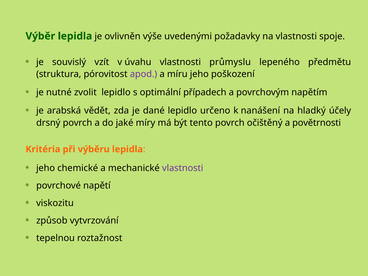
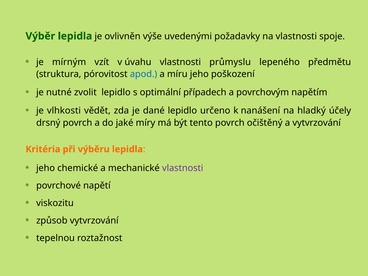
souvislý: souvislý -> mírným
apod colour: purple -> blue
arabská: arabská -> vlhkosti
a povětrnosti: povětrnosti -> vytvrzování
